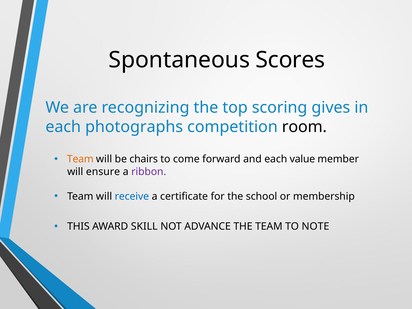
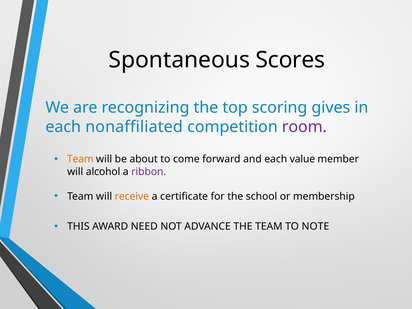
photographs: photographs -> nonaffiliated
room colour: black -> purple
chairs: chairs -> about
ensure: ensure -> alcohol
receive colour: blue -> orange
SKILL: SKILL -> NEED
